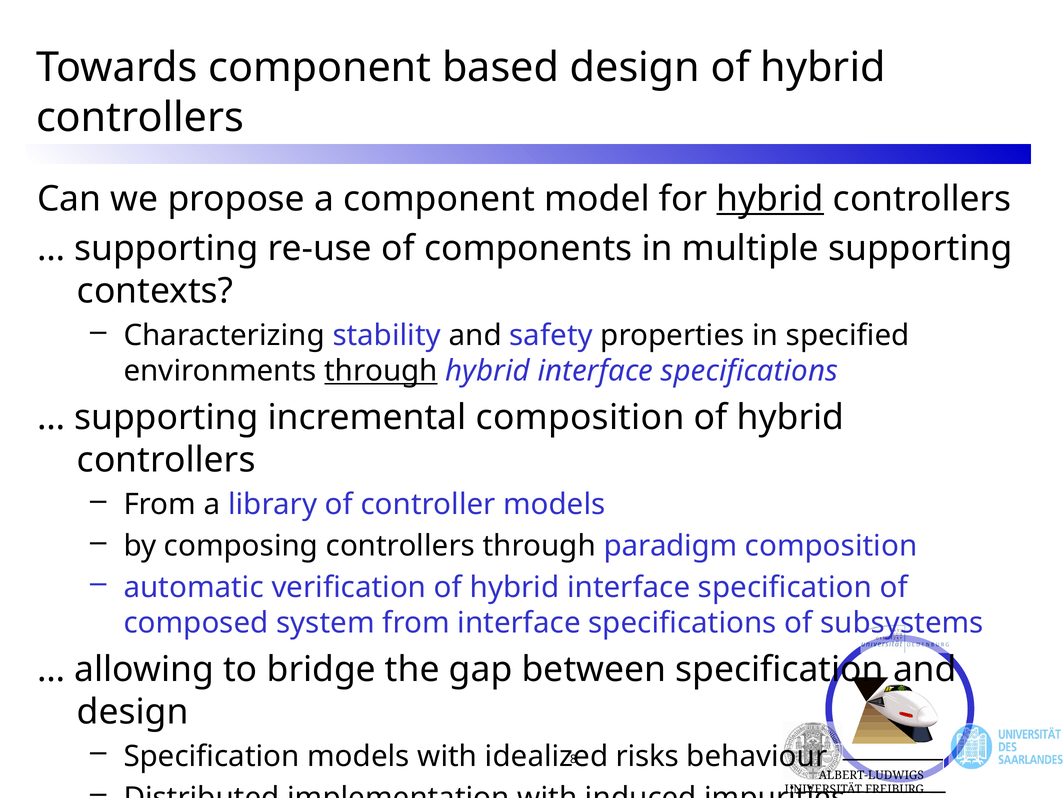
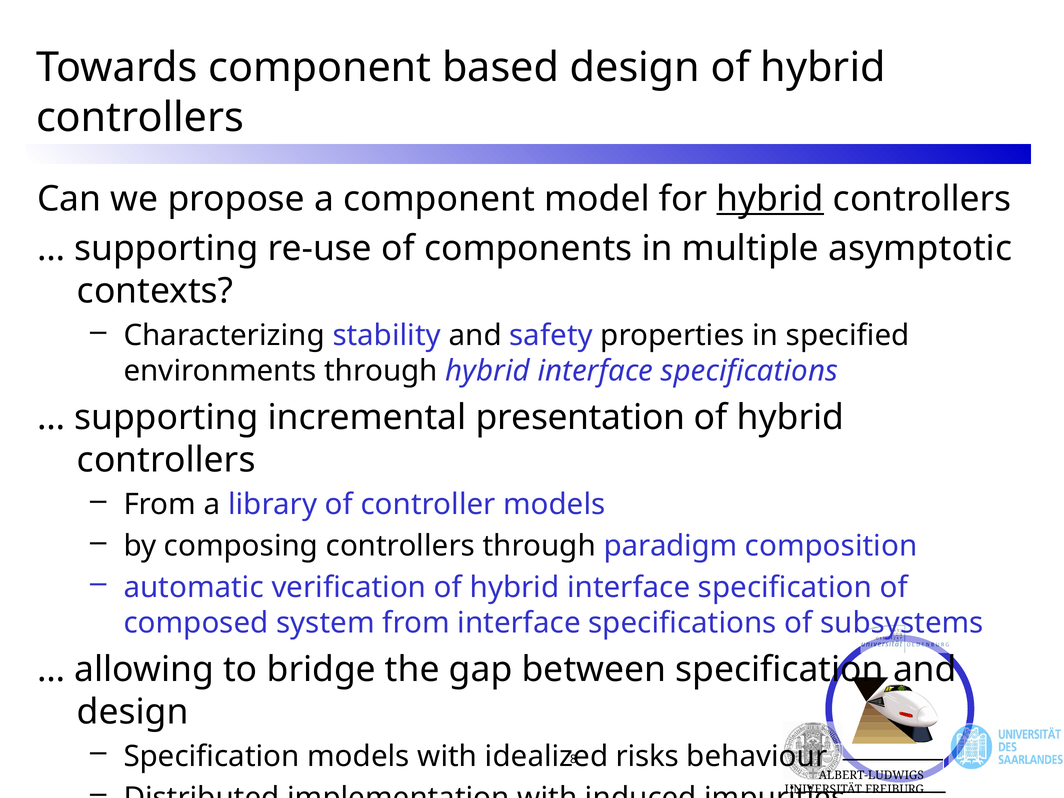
multiple supporting: supporting -> asymptotic
through at (381, 371) underline: present -> none
incremental composition: composition -> presentation
